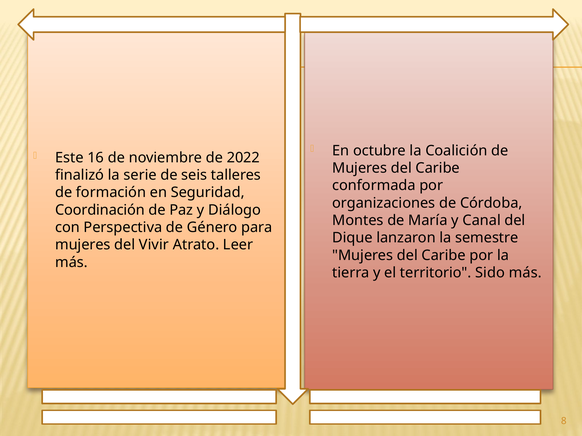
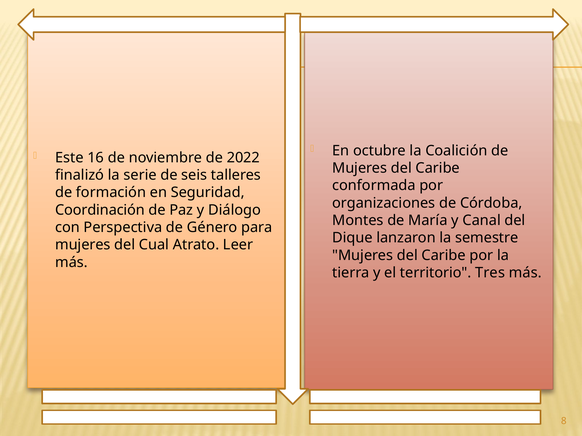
Vivir: Vivir -> Cual
Sido: Sido -> Tres
